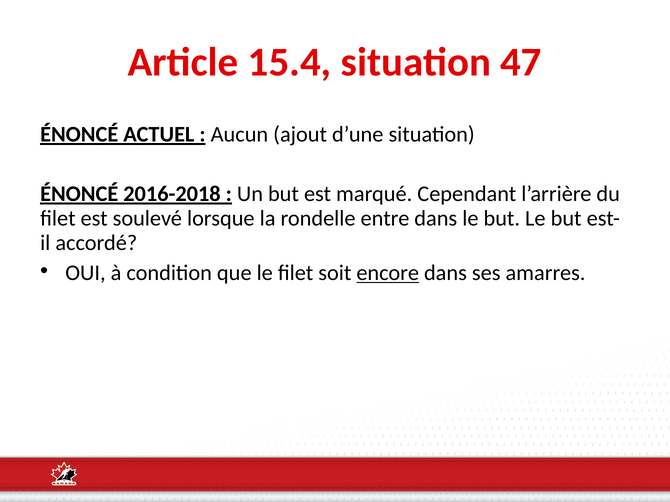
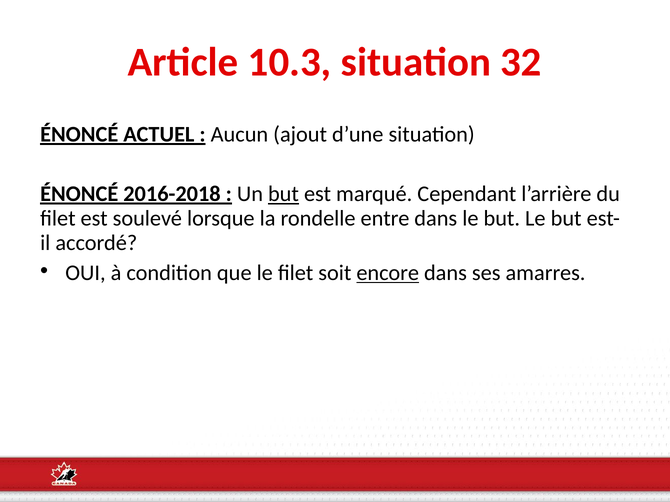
15.4: 15.4 -> 10.3
47: 47 -> 32
but at (283, 194) underline: none -> present
